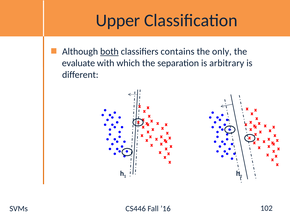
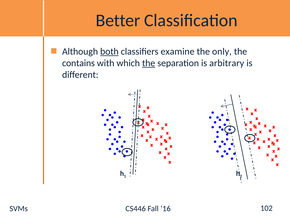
Upper: Upper -> Better
contains: contains -> examine
evaluate: evaluate -> contains
the at (149, 63) underline: none -> present
